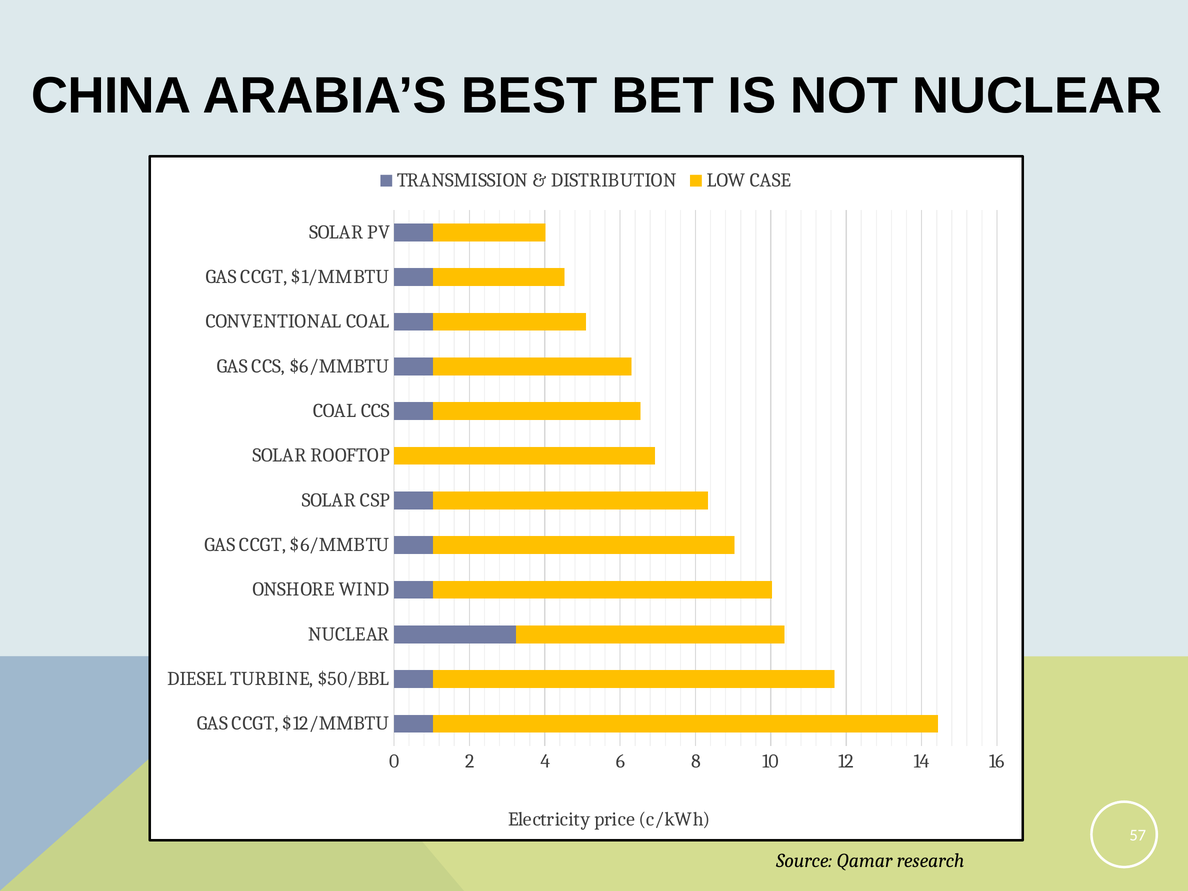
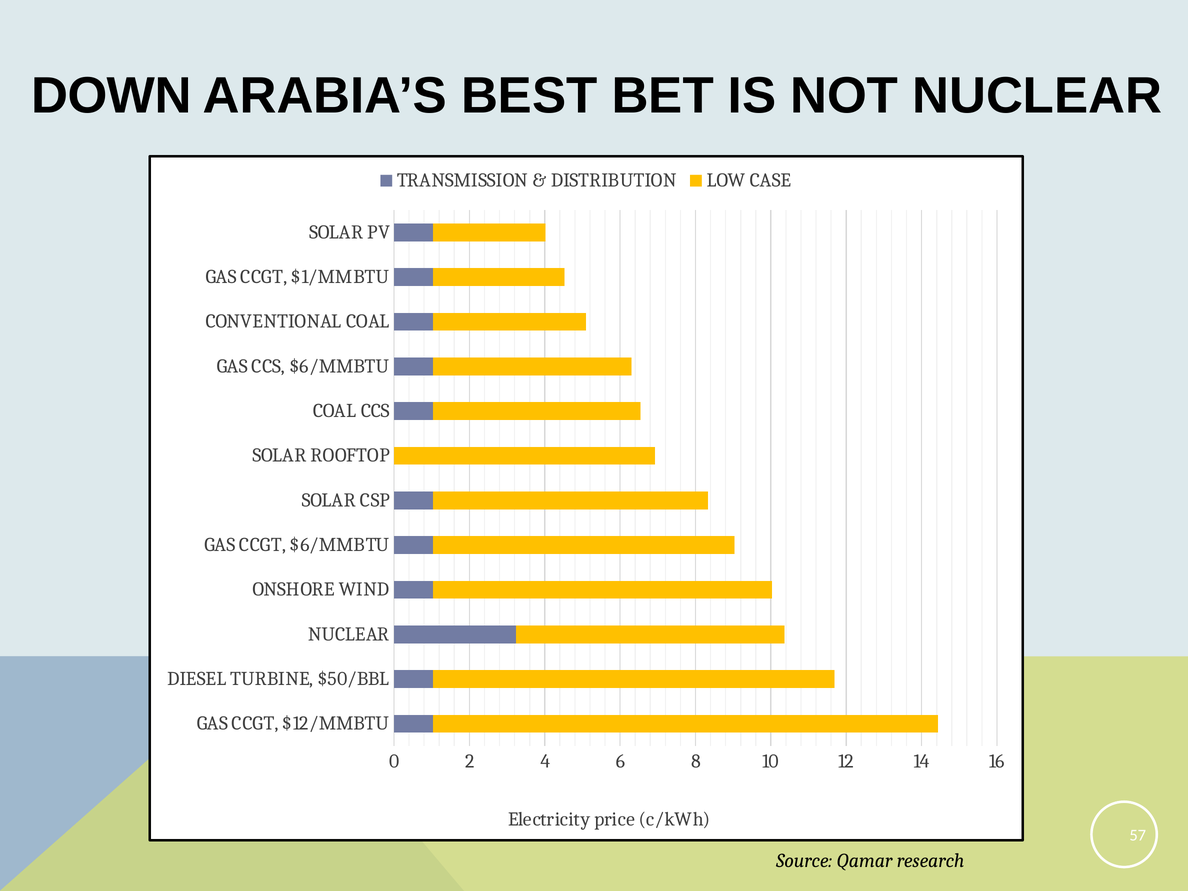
CHINA: CHINA -> DOWN
